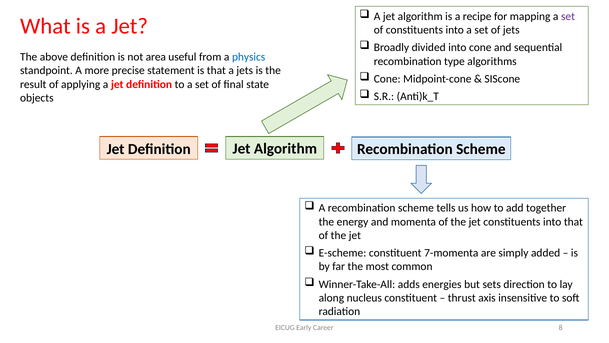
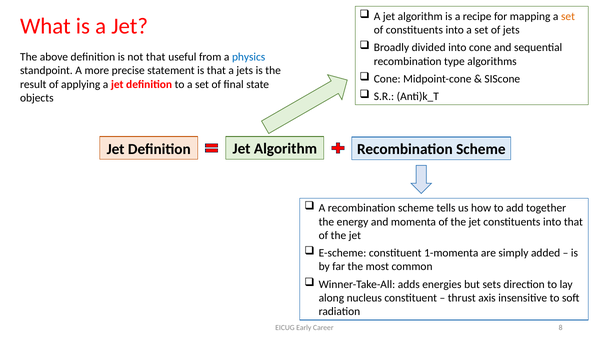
set at (568, 16) colour: purple -> orange
not area: area -> that
7-momenta: 7-momenta -> 1-momenta
